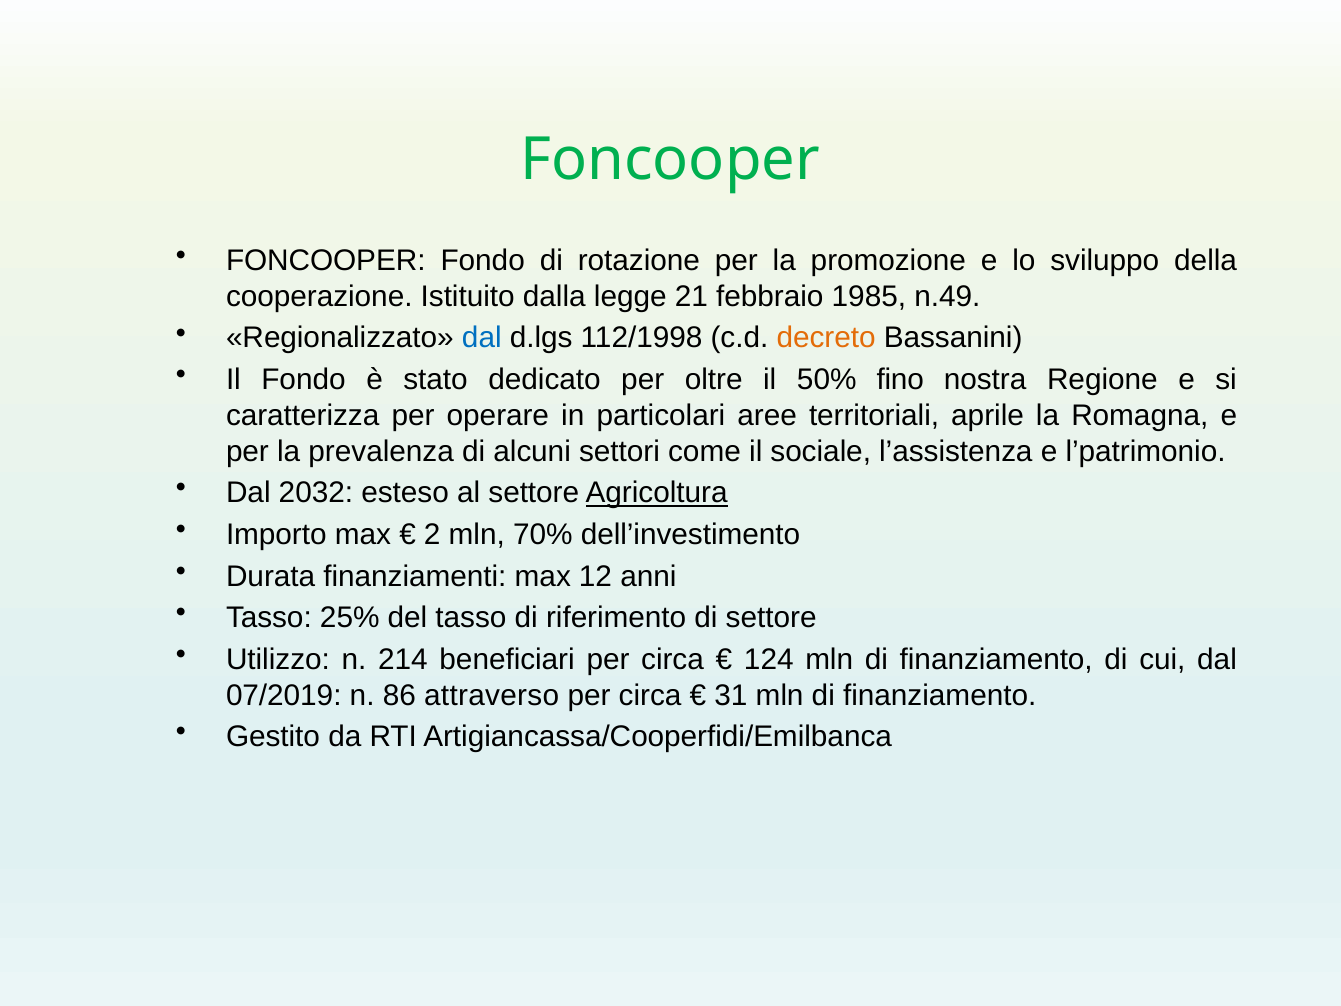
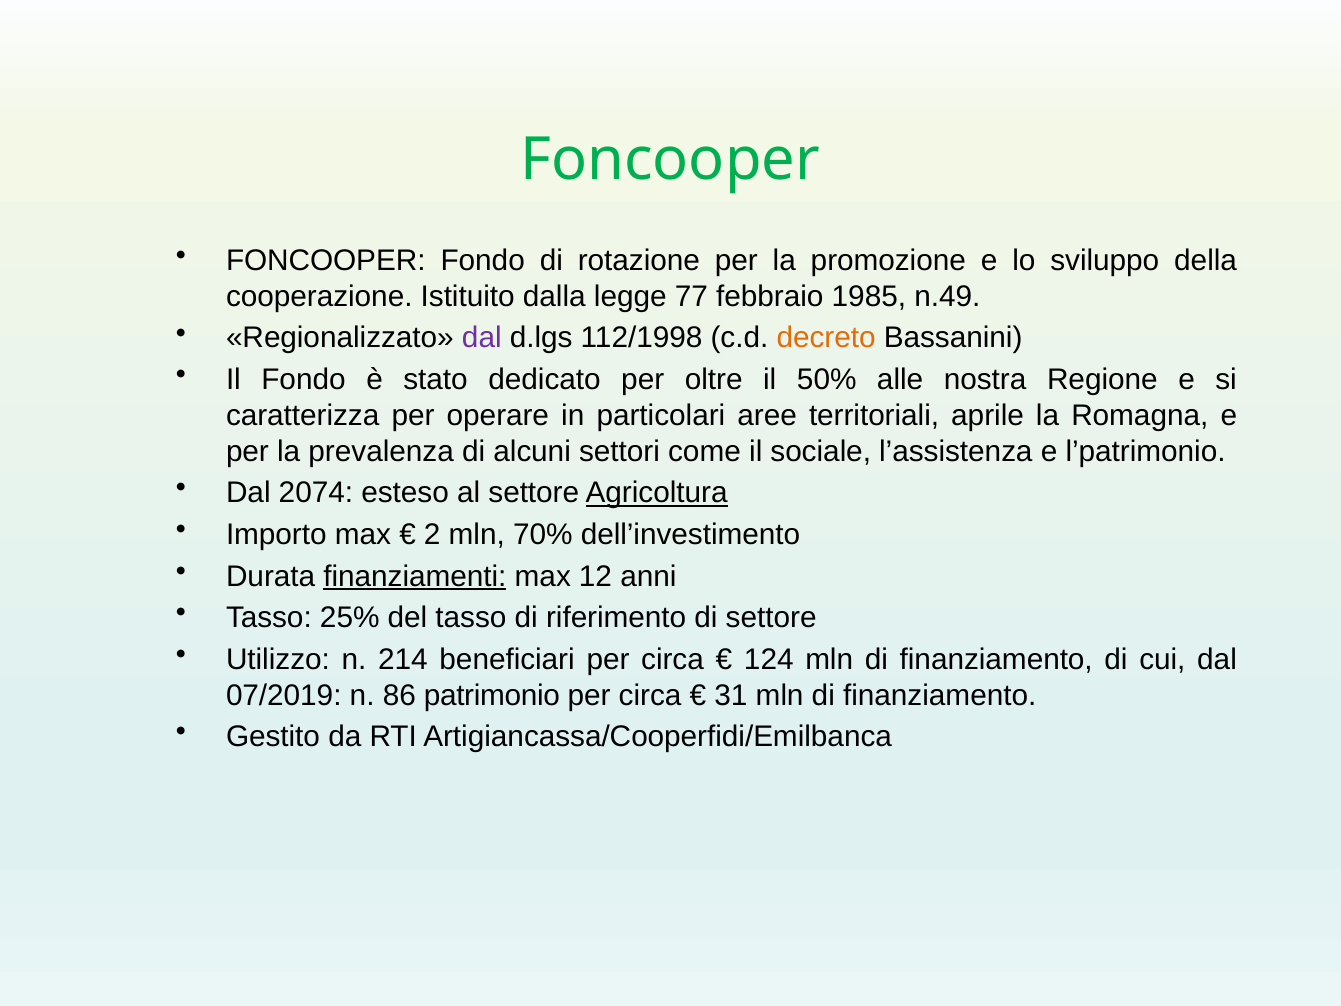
21: 21 -> 77
dal at (482, 338) colour: blue -> purple
fino: fino -> alle
2032: 2032 -> 2074
finanziamenti underline: none -> present
attraverso: attraverso -> patrimonio
